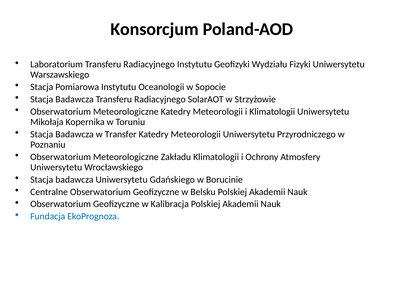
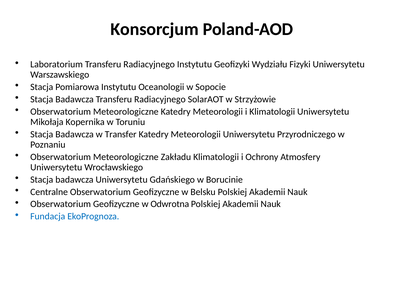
Kalibracja: Kalibracja -> Odwrotna
